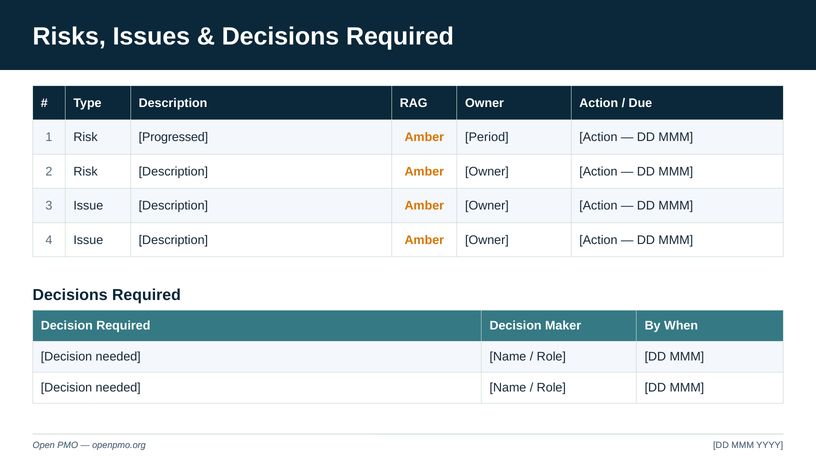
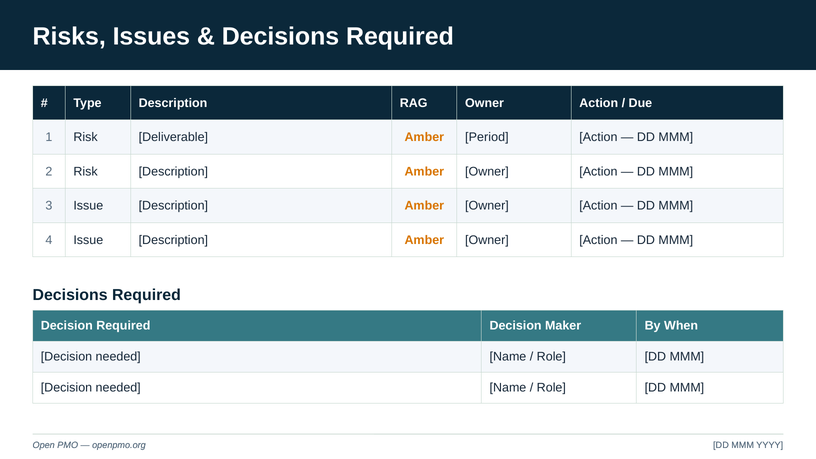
Progressed: Progressed -> Deliverable
